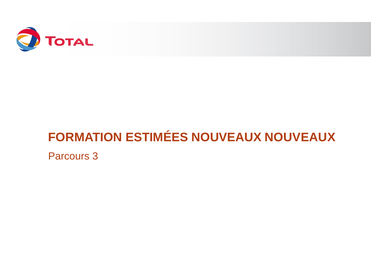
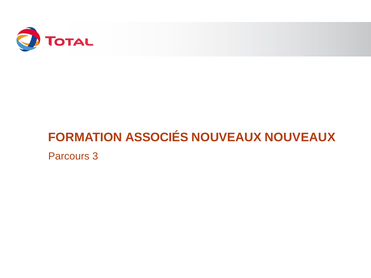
ESTIMÉES: ESTIMÉES -> ASSOCIÉS
